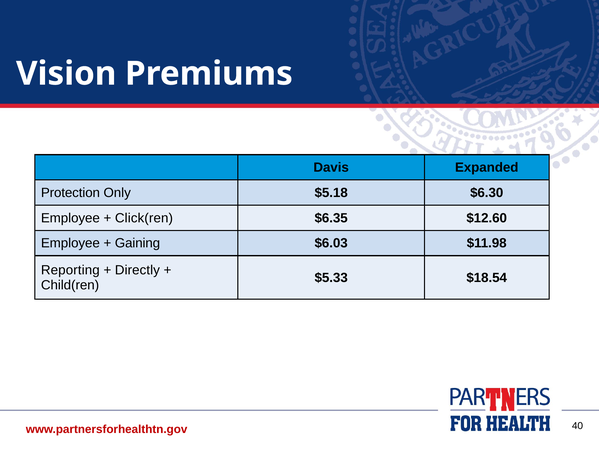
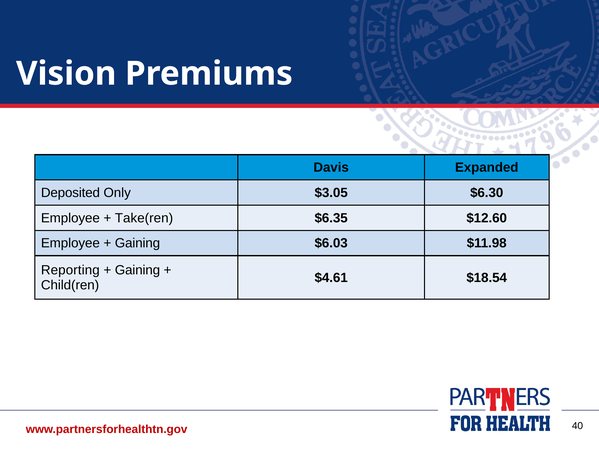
Protection: Protection -> Deposited
$5.18: $5.18 -> $3.05
Click(ren: Click(ren -> Take(ren
Directly at (137, 270): Directly -> Gaining
$5.33: $5.33 -> $4.61
